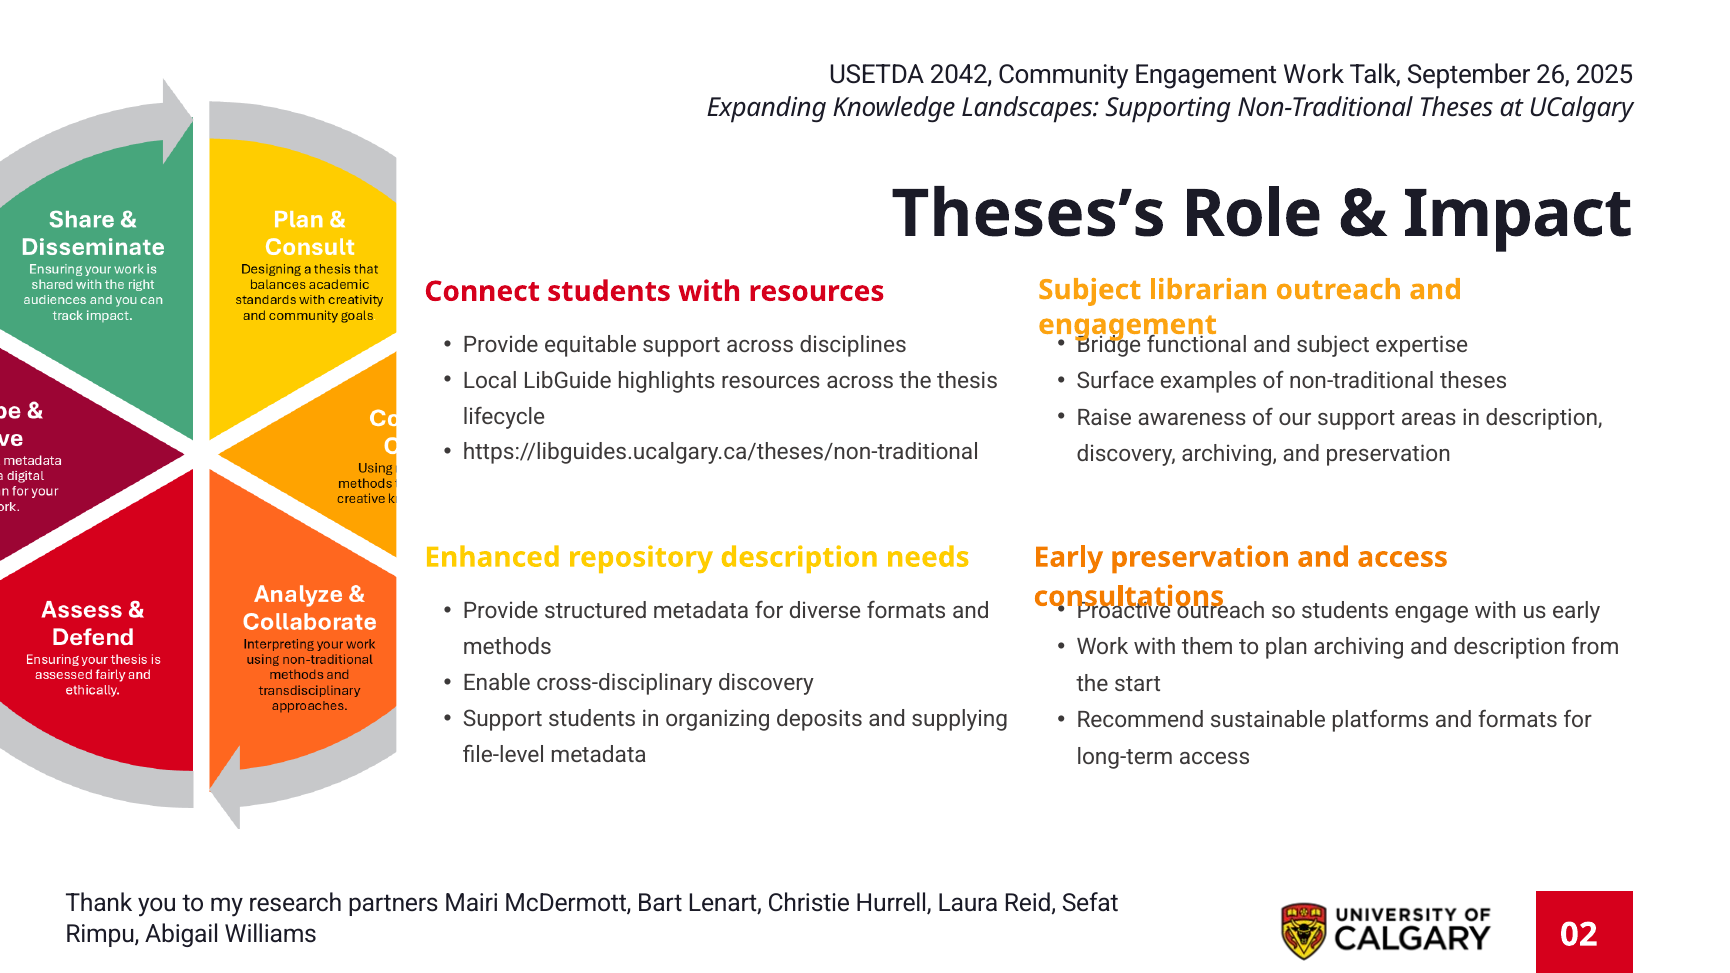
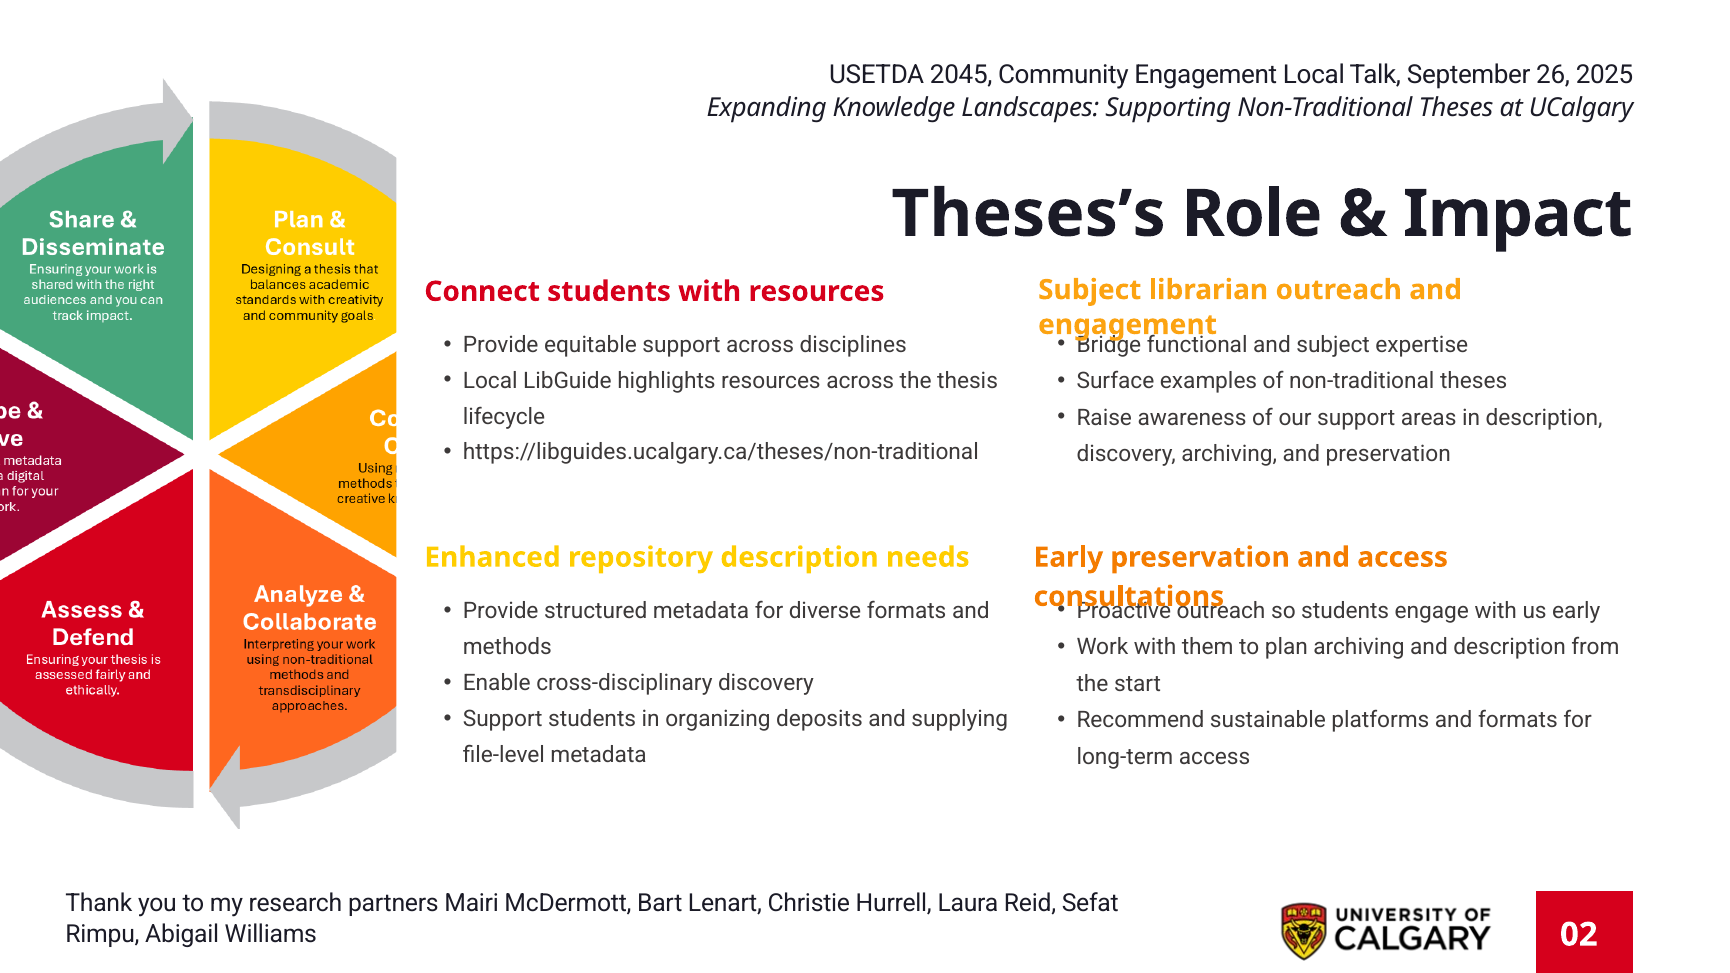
2042: 2042 -> 2045
Engagement Work: Work -> Local
